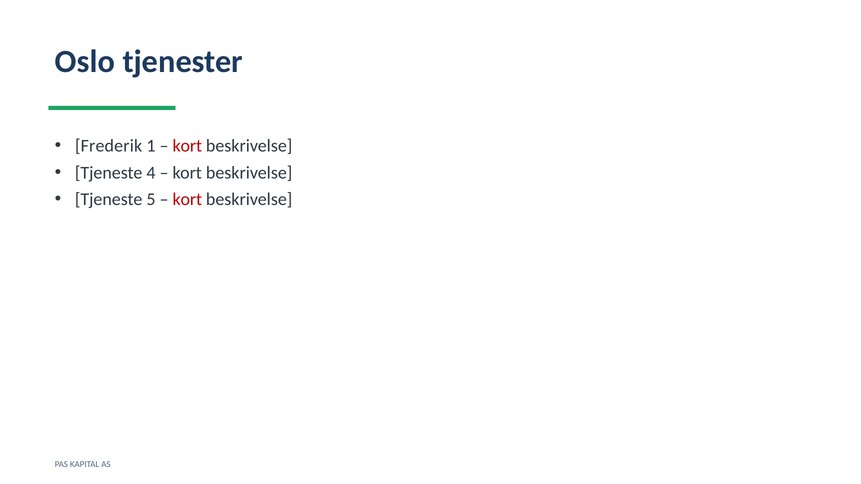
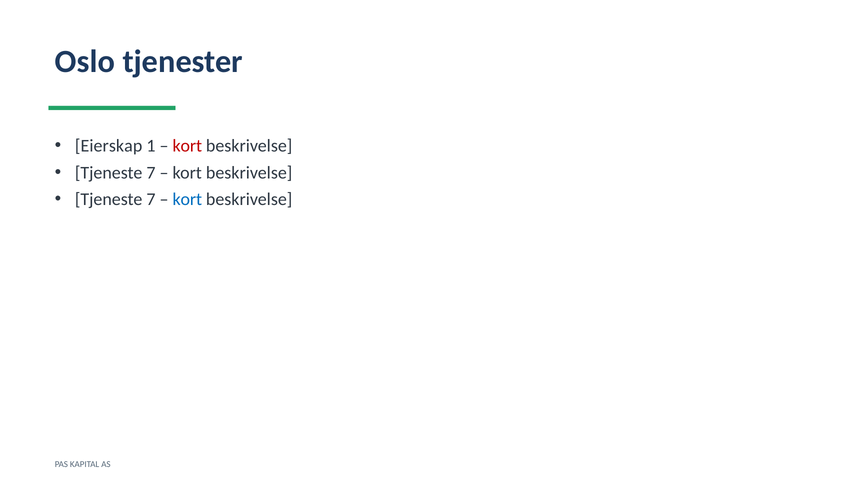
Frederik: Frederik -> Eierskap
4 at (151, 173): 4 -> 7
5 at (151, 200): 5 -> 7
kort at (187, 200) colour: red -> blue
